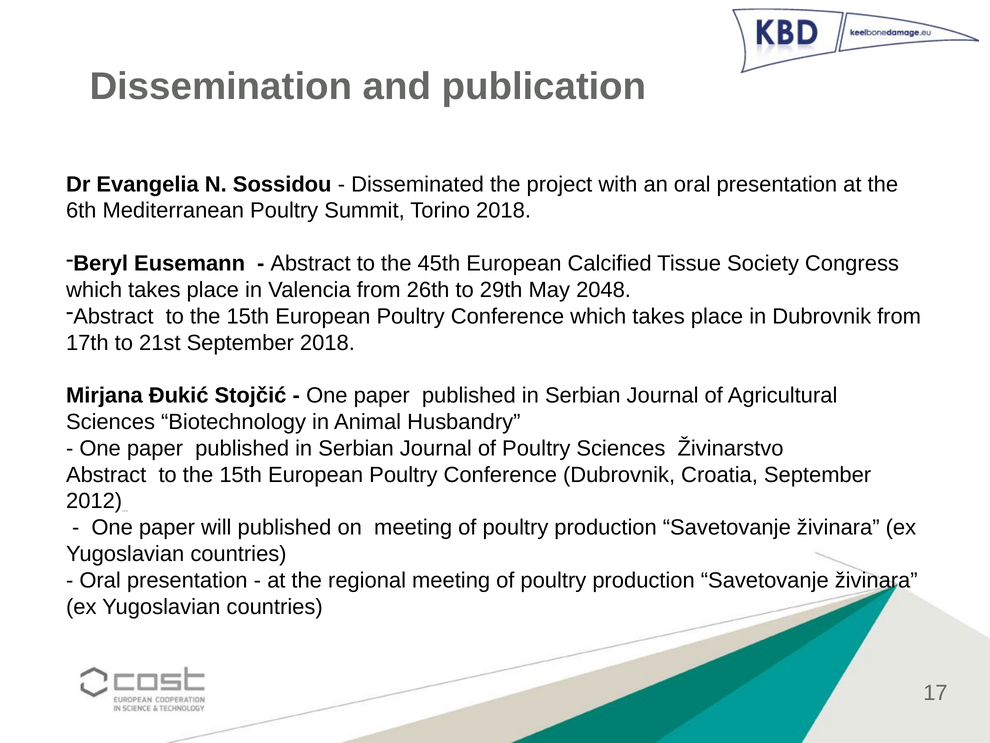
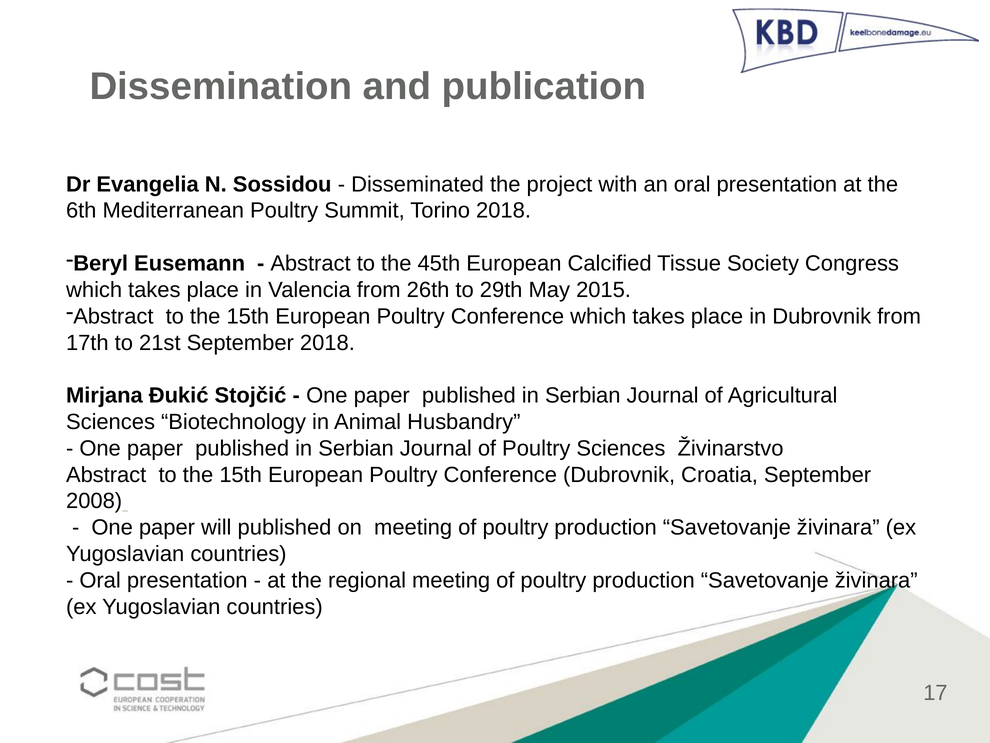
2048: 2048 -> 2015
2012: 2012 -> 2008
